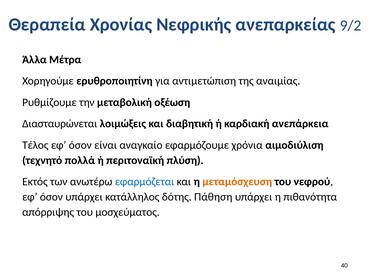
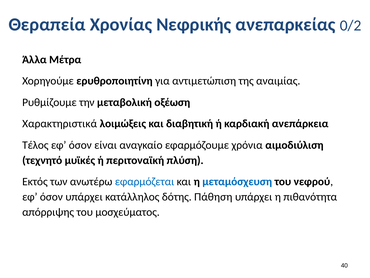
9/2: 9/2 -> 0/2
Διασταυρώνεται: Διασταυρώνεται -> Χαρακτηριστικά
πολλά: πολλά -> μυϊκές
μεταμόσχευση colour: orange -> blue
